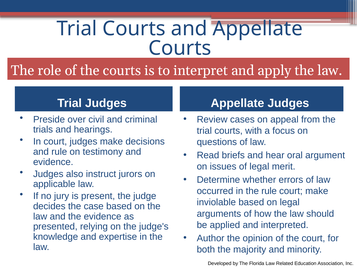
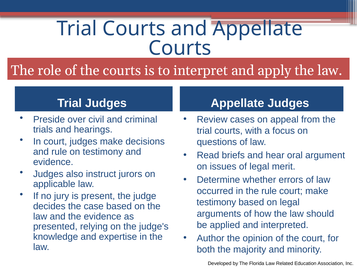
inviolable at (216, 202): inviolable -> testimony
